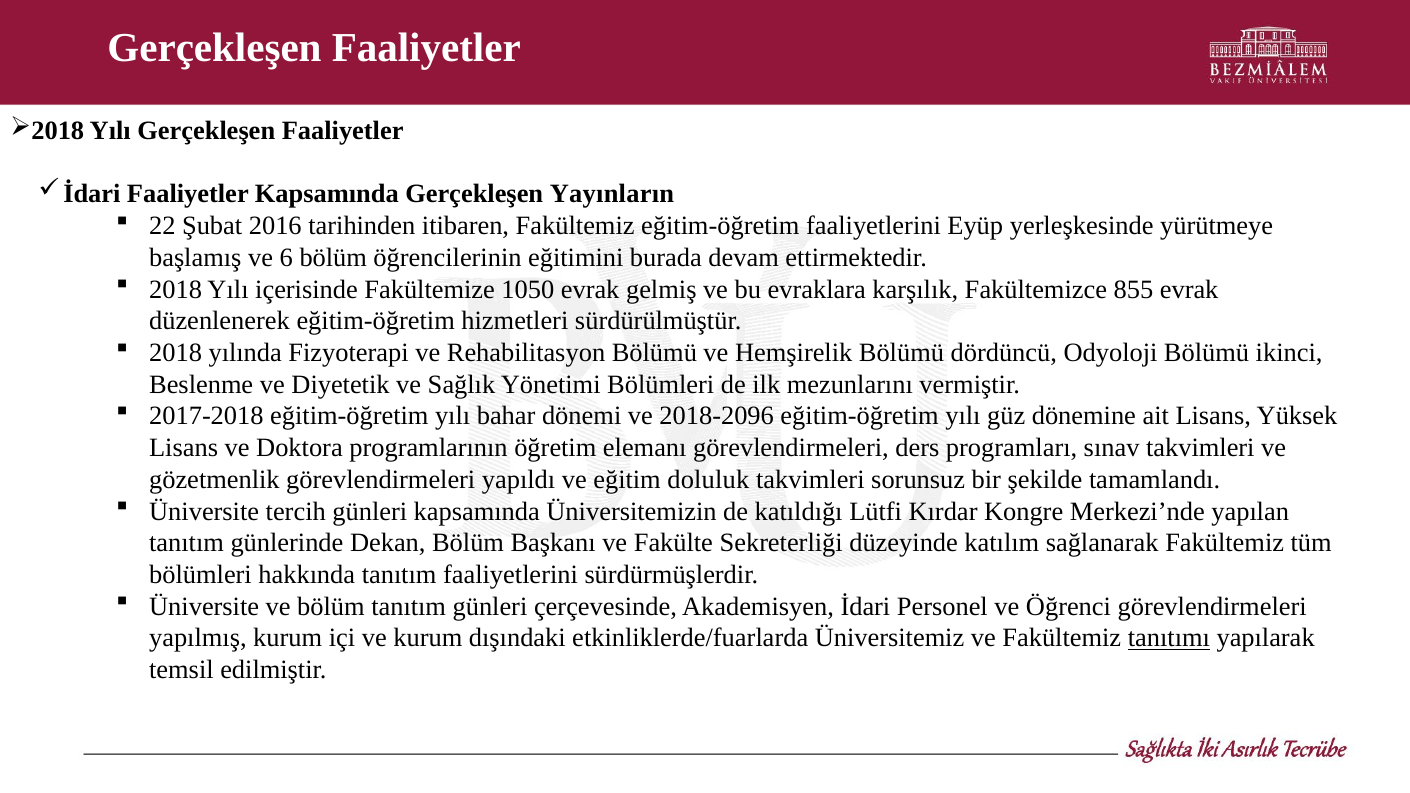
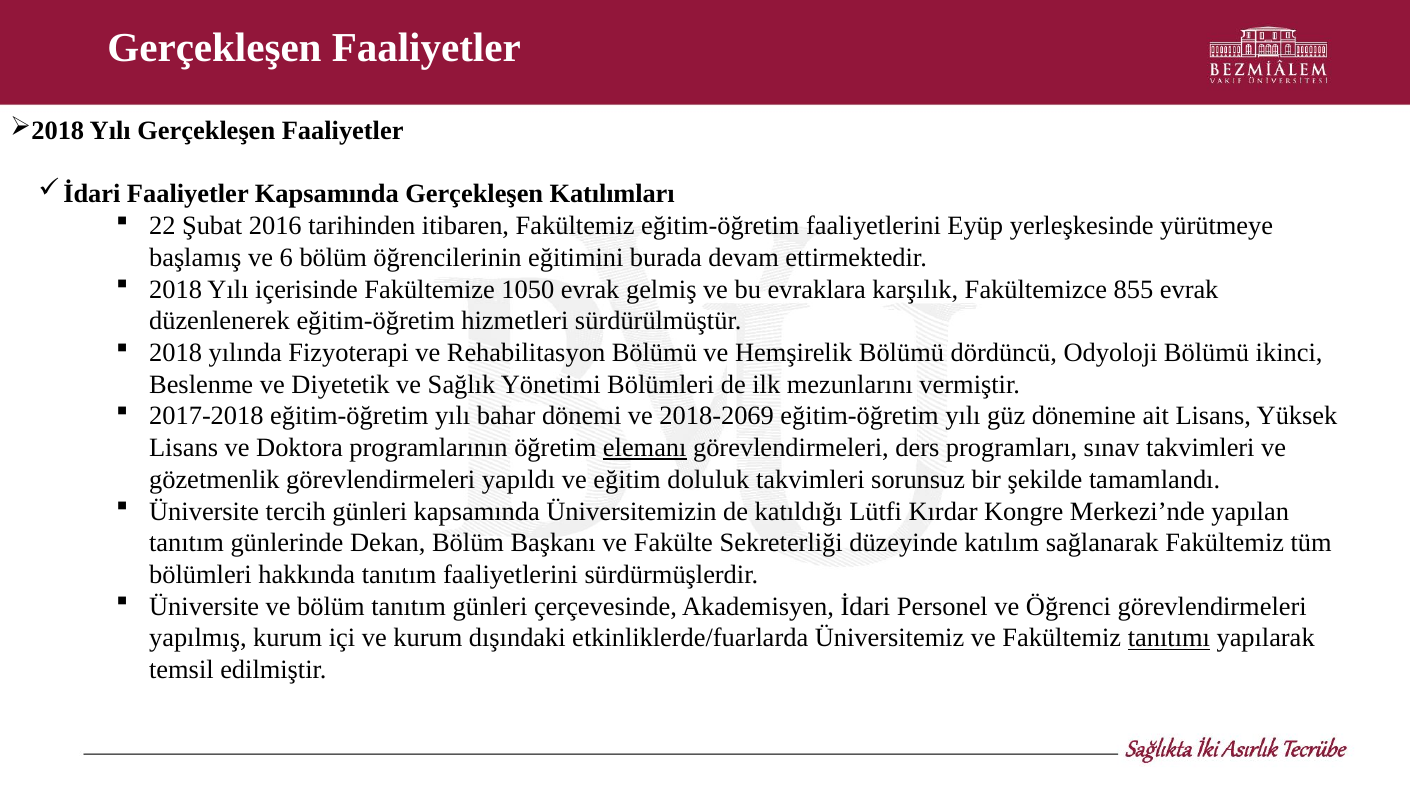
Yayınların: Yayınların -> Katılımları
2018-2096: 2018-2096 -> 2018-2069
elemanı underline: none -> present
